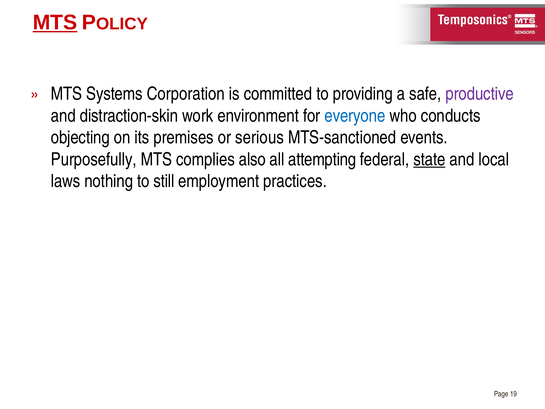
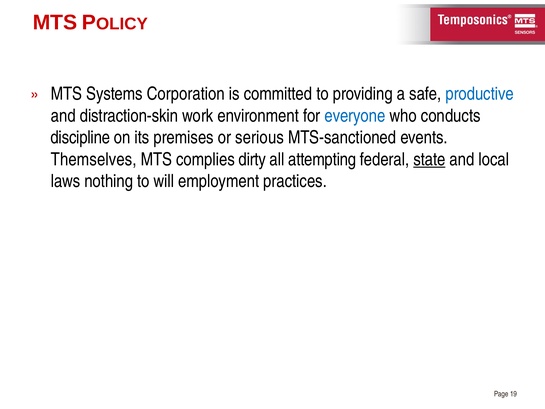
MTS at (55, 23) underline: present -> none
productive colour: purple -> blue
objecting: objecting -> discipline
Purposefully: Purposefully -> Themselves
also: also -> dirty
still: still -> will
